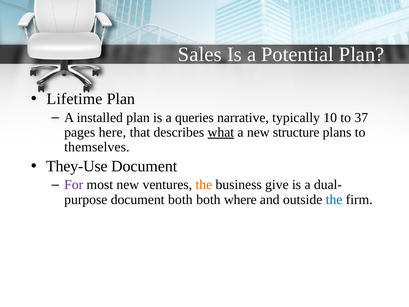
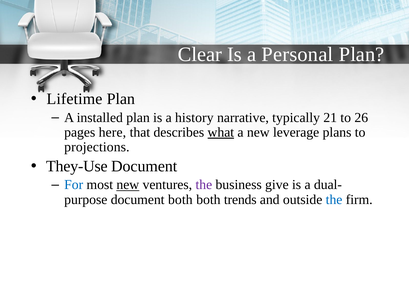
Sales: Sales -> Clear
Potential: Potential -> Personal
queries: queries -> history
10: 10 -> 21
37: 37 -> 26
structure: structure -> leverage
themselves: themselves -> projections
For colour: purple -> blue
new at (128, 185) underline: none -> present
the at (204, 185) colour: orange -> purple
where: where -> trends
